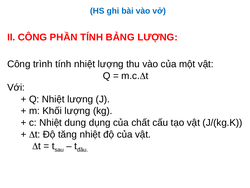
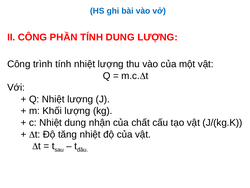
TÍNH BẢNG: BẢNG -> DUNG
dụng: dụng -> nhận
